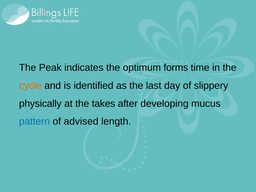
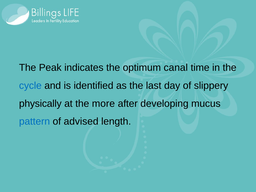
forms: forms -> canal
cycle colour: orange -> blue
takes: takes -> more
